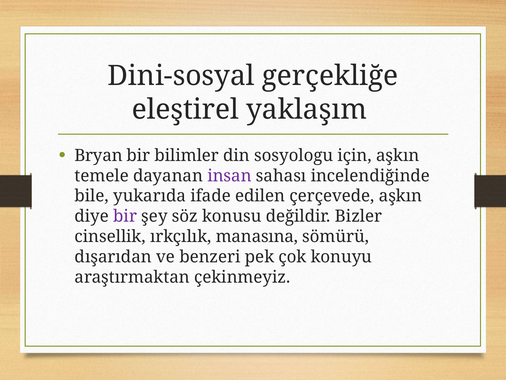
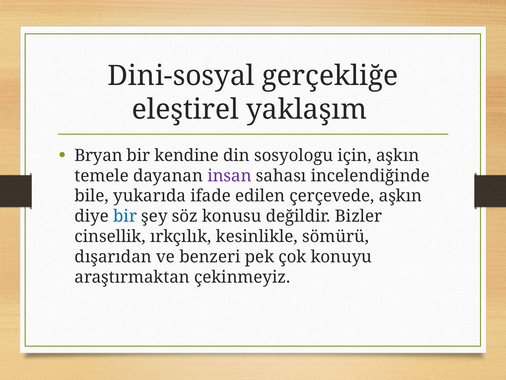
bilimler: bilimler -> kendine
bir at (125, 216) colour: purple -> blue
manasına: manasına -> kesinlikle
